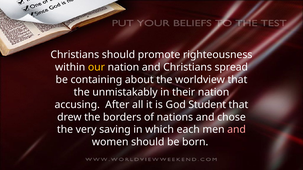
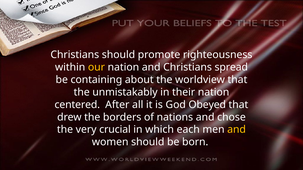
accusing: accusing -> centered
Student: Student -> Obeyed
saving: saving -> crucial
and at (237, 130) colour: pink -> yellow
